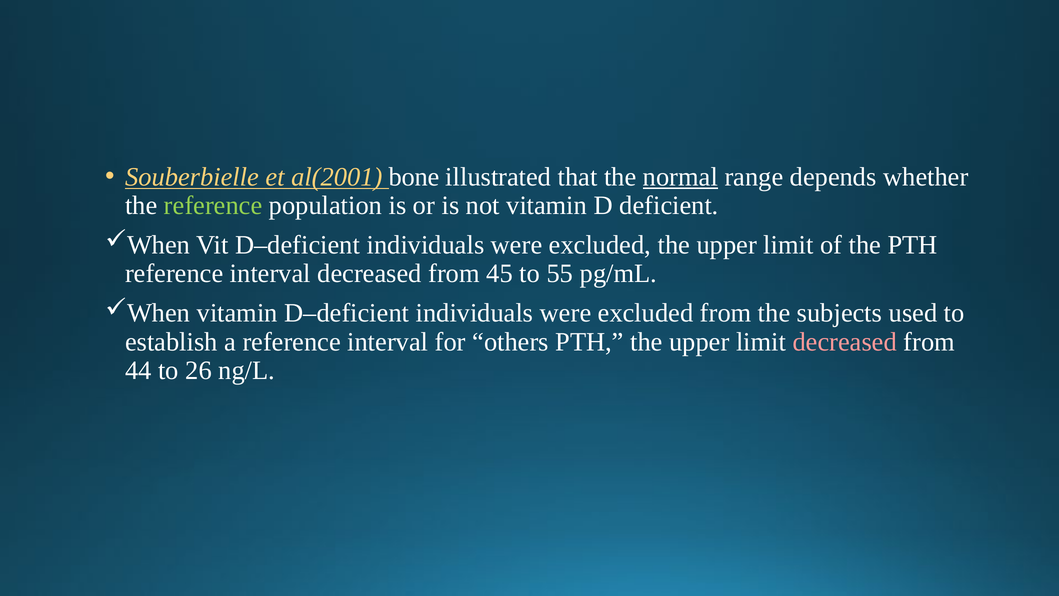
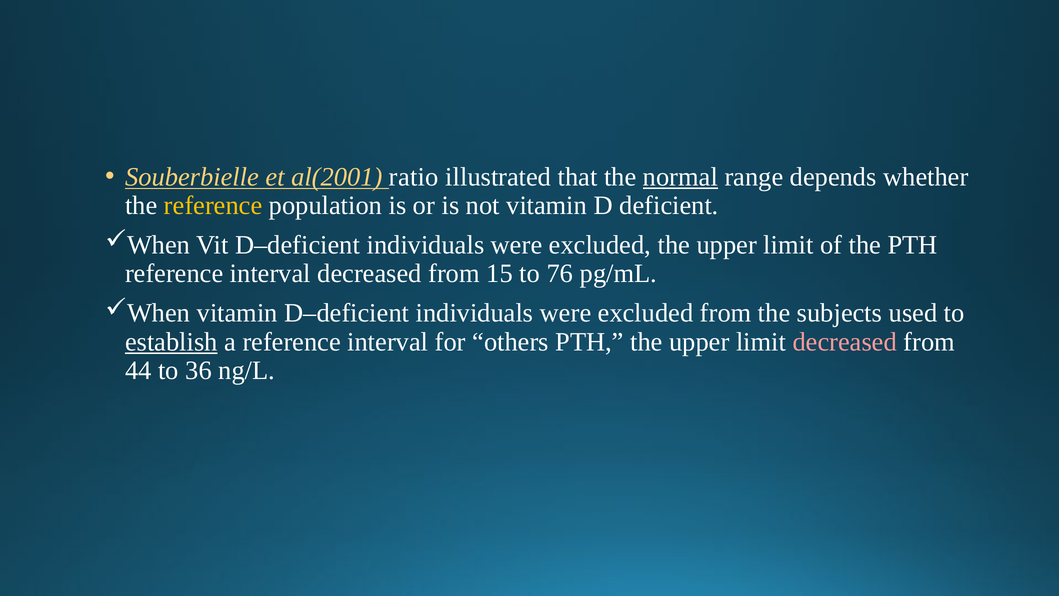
bone: bone -> ratio
reference at (213, 205) colour: light green -> yellow
45: 45 -> 15
55: 55 -> 76
establish underline: none -> present
26: 26 -> 36
